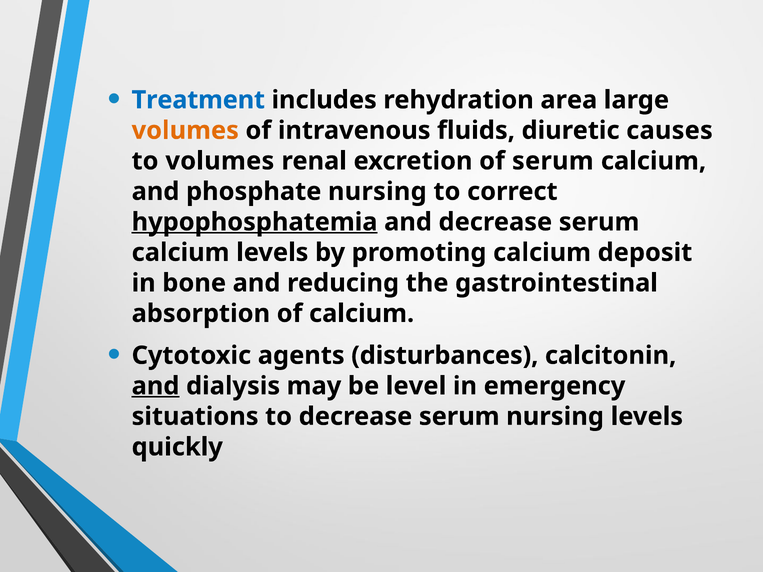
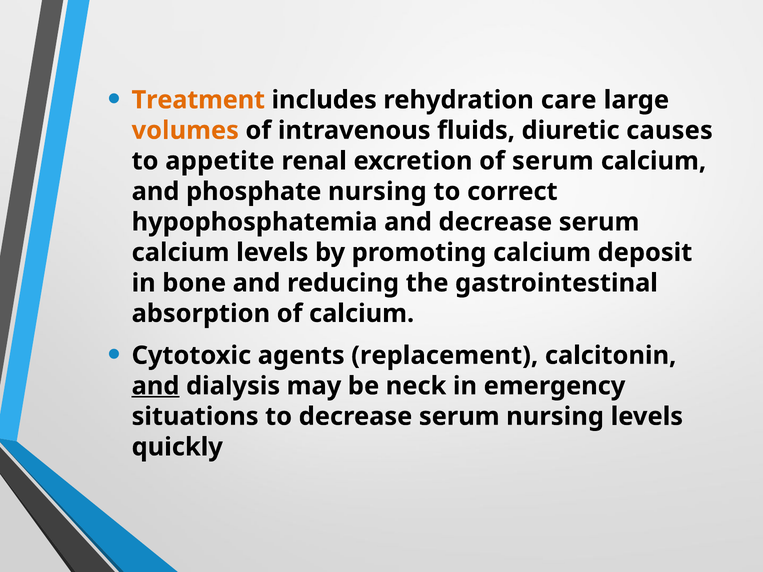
Treatment colour: blue -> orange
area: area -> care
to volumes: volumes -> appetite
hypophosphatemia underline: present -> none
disturbances: disturbances -> replacement
level: level -> neck
